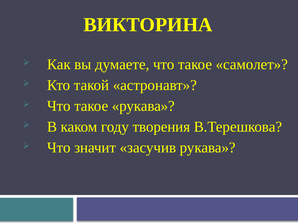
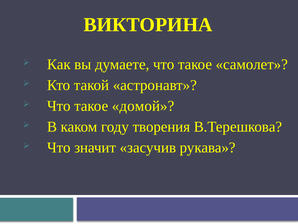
такое рукава: рукава -> домой
